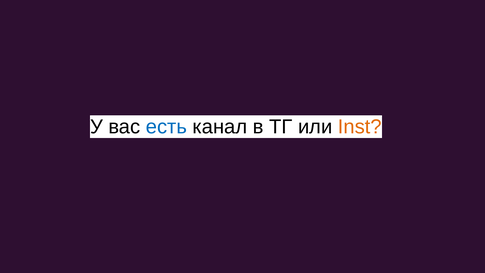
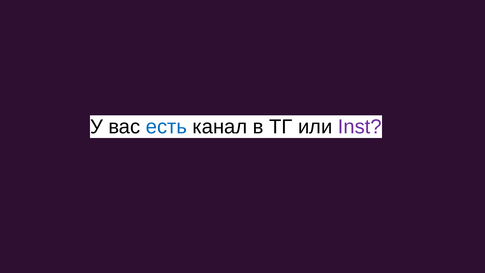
Inst colour: orange -> purple
